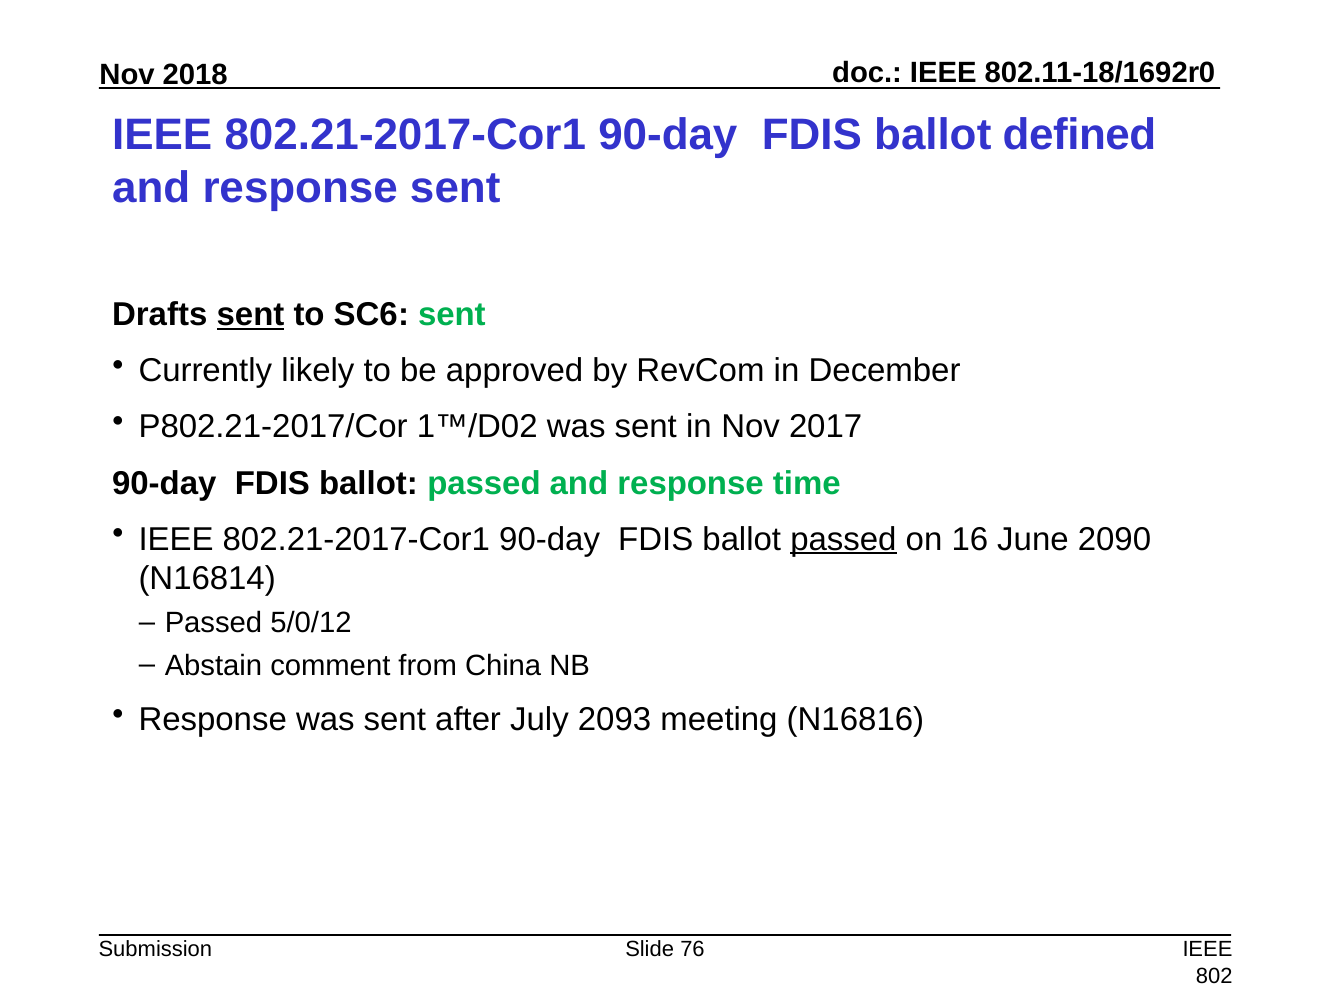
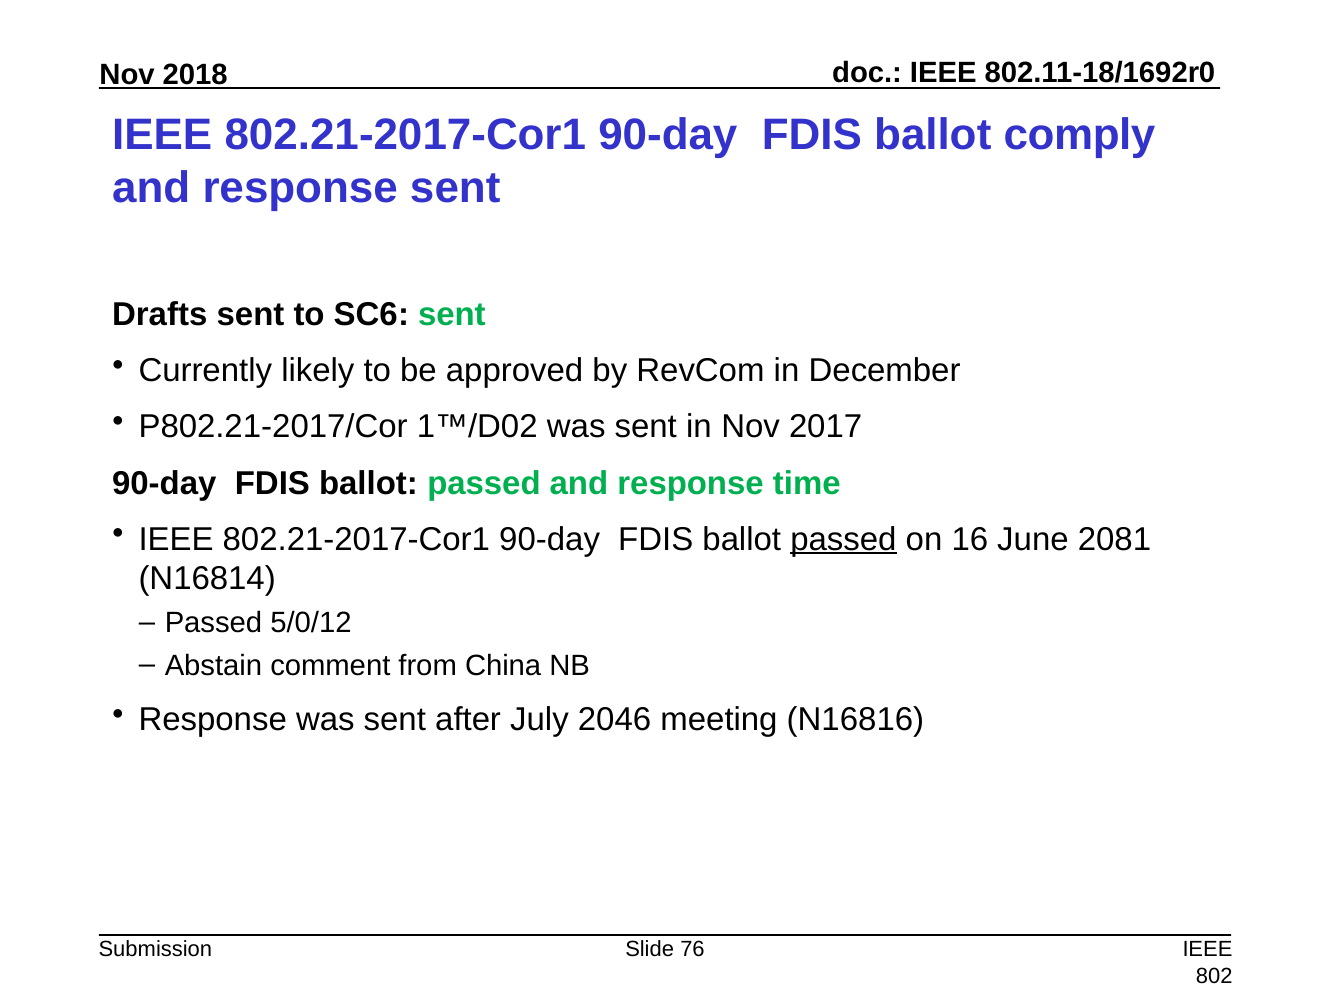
defined: defined -> comply
sent at (250, 315) underline: present -> none
2090: 2090 -> 2081
2093: 2093 -> 2046
